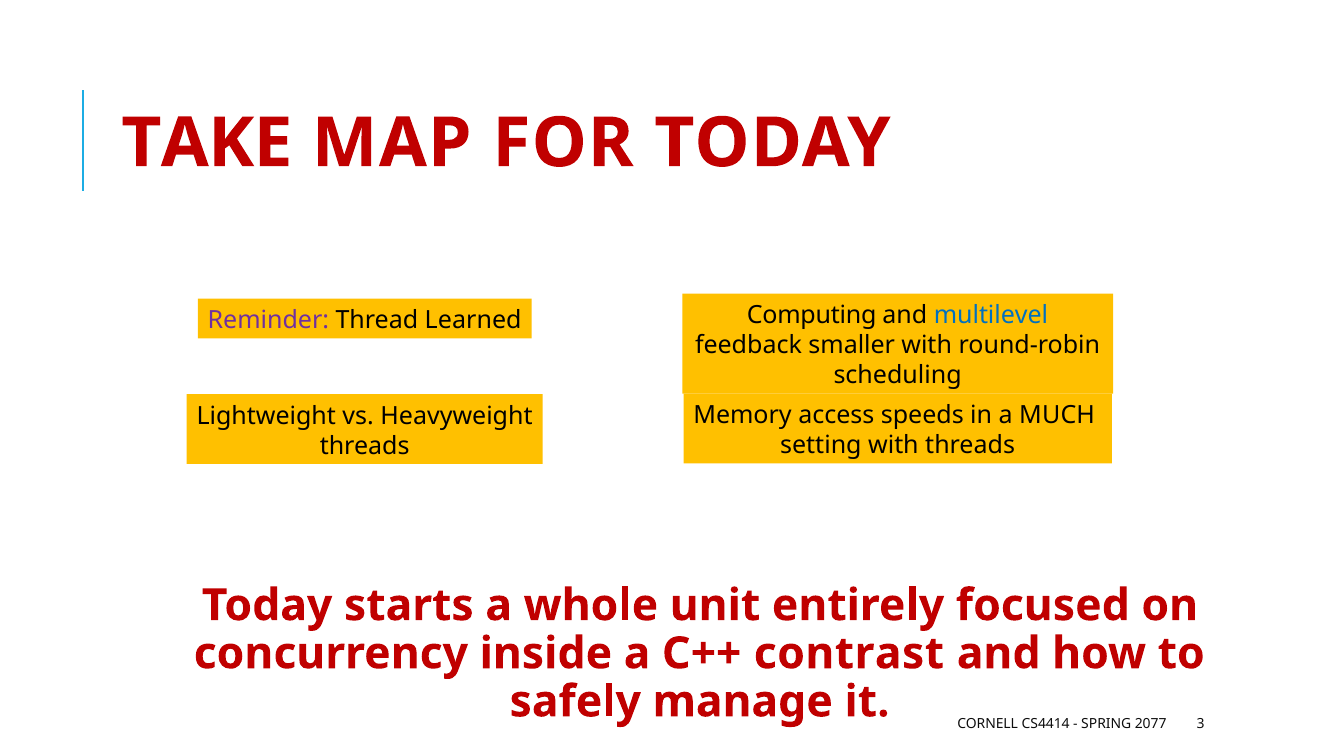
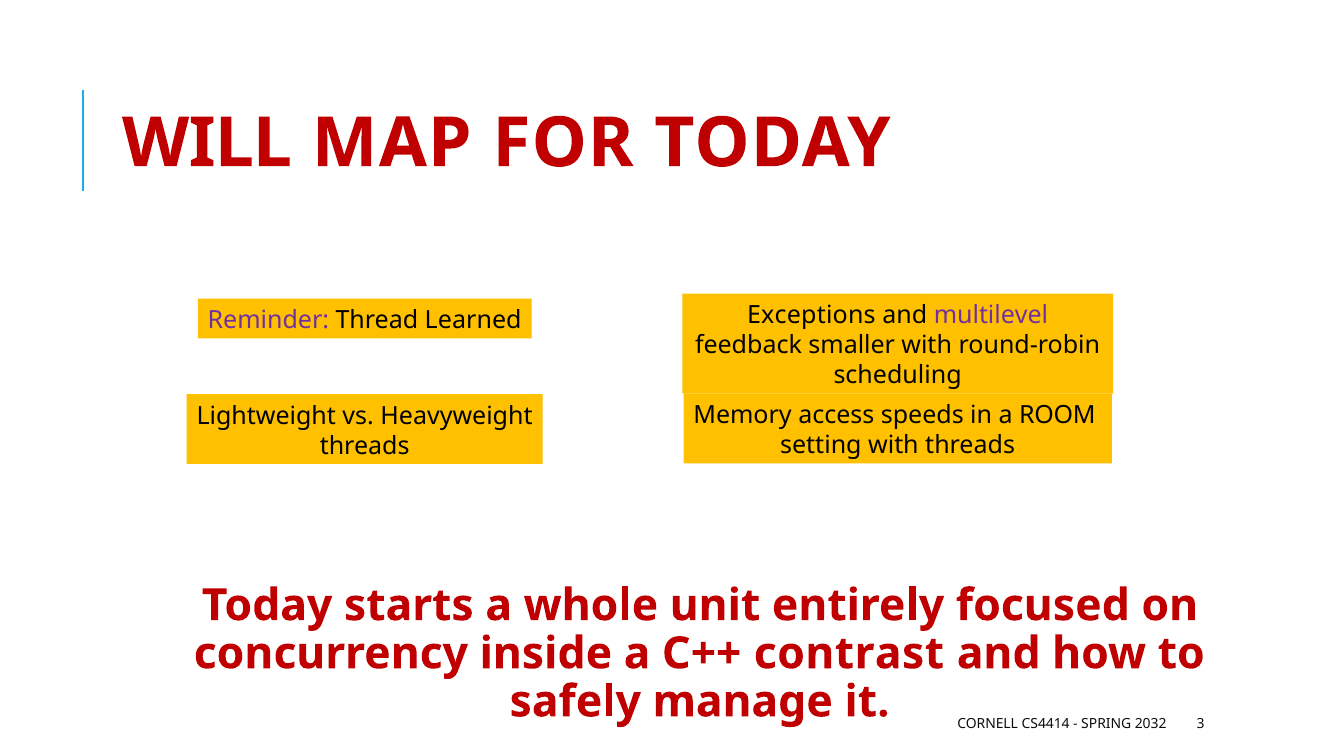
TAKE: TAKE -> WILL
Computing: Computing -> Exceptions
multilevel colour: blue -> purple
MUCH: MUCH -> ROOM
2077: 2077 -> 2032
